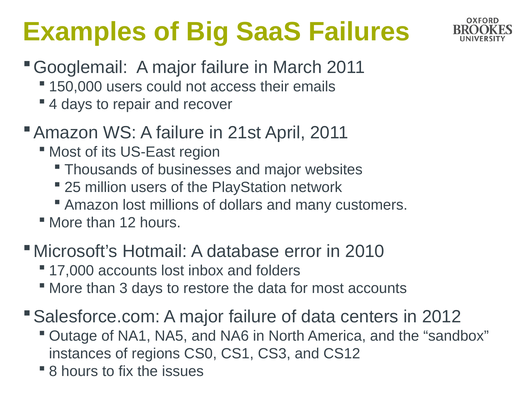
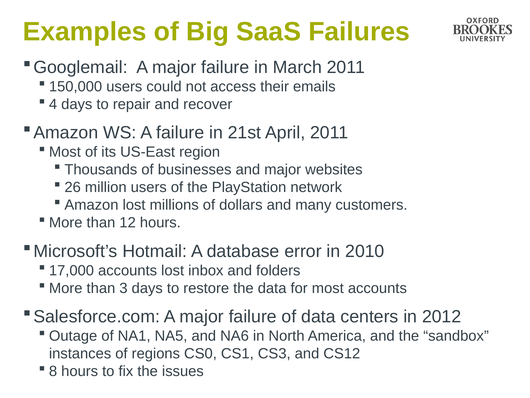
25: 25 -> 26
